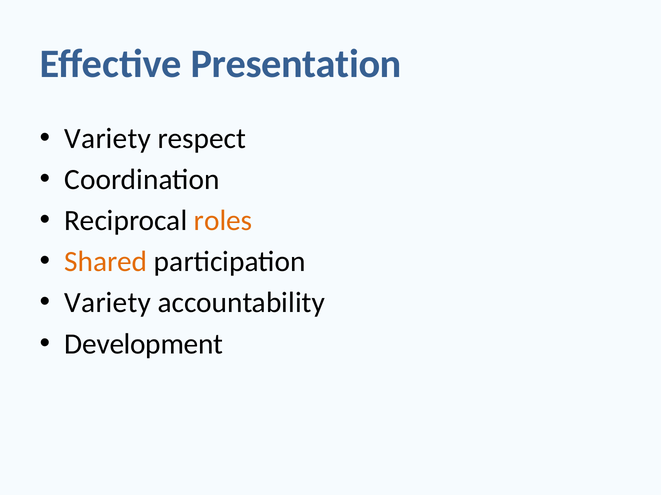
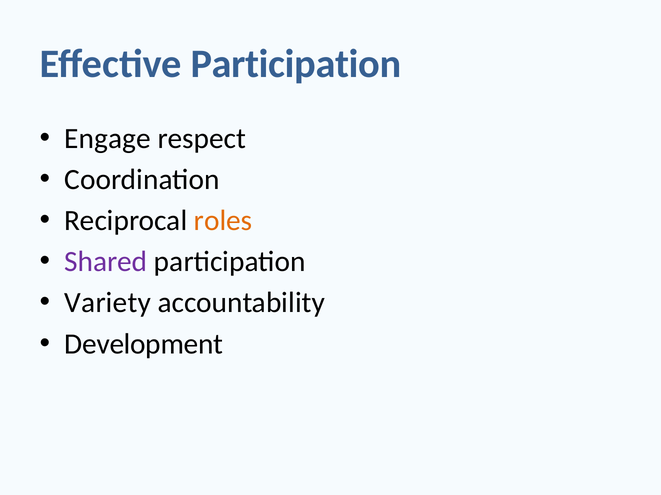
Effective Presentation: Presentation -> Participation
Variety at (108, 139): Variety -> Engage
Shared colour: orange -> purple
